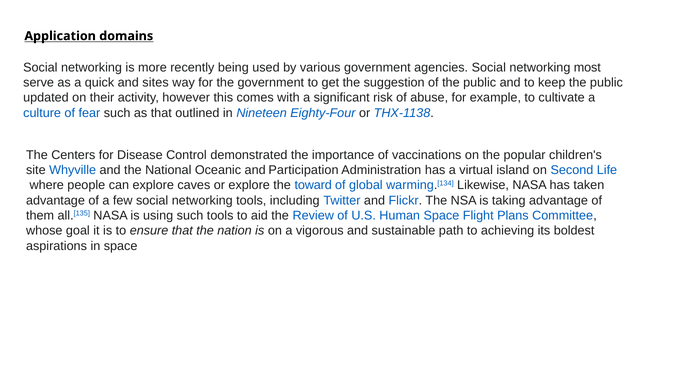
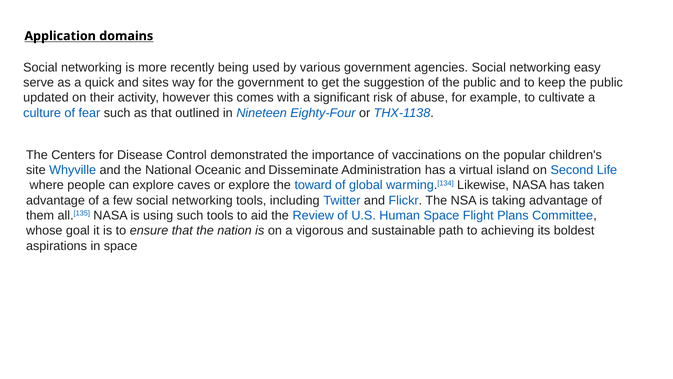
most: most -> easy
Participation: Participation -> Disseminate
